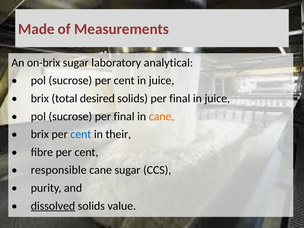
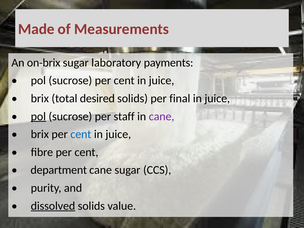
analytical: analytical -> payments
pol at (38, 116) underline: none -> present
sucrose per final: final -> staff
cane at (162, 116) colour: orange -> purple
their at (118, 134): their -> juice
responsible: responsible -> department
